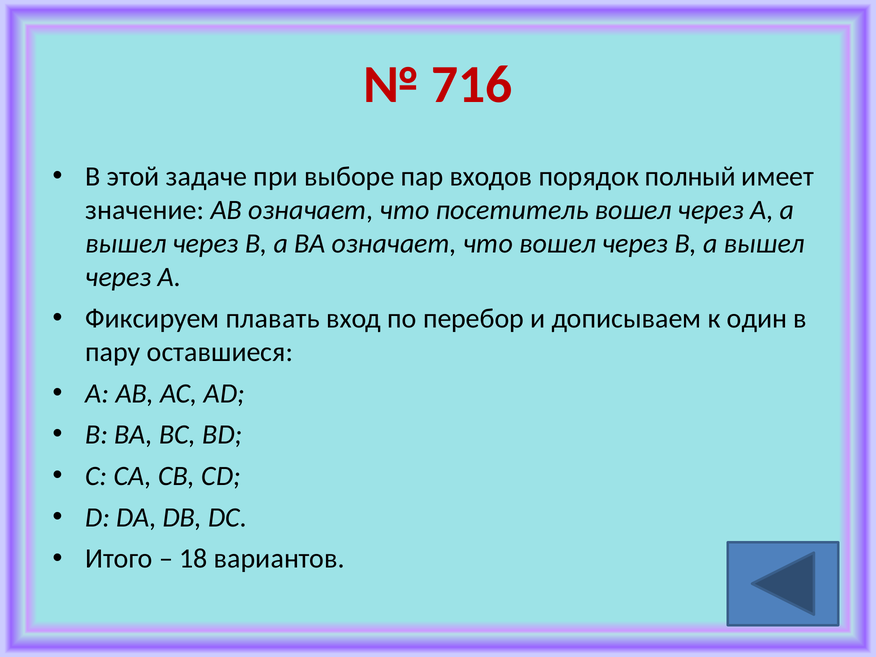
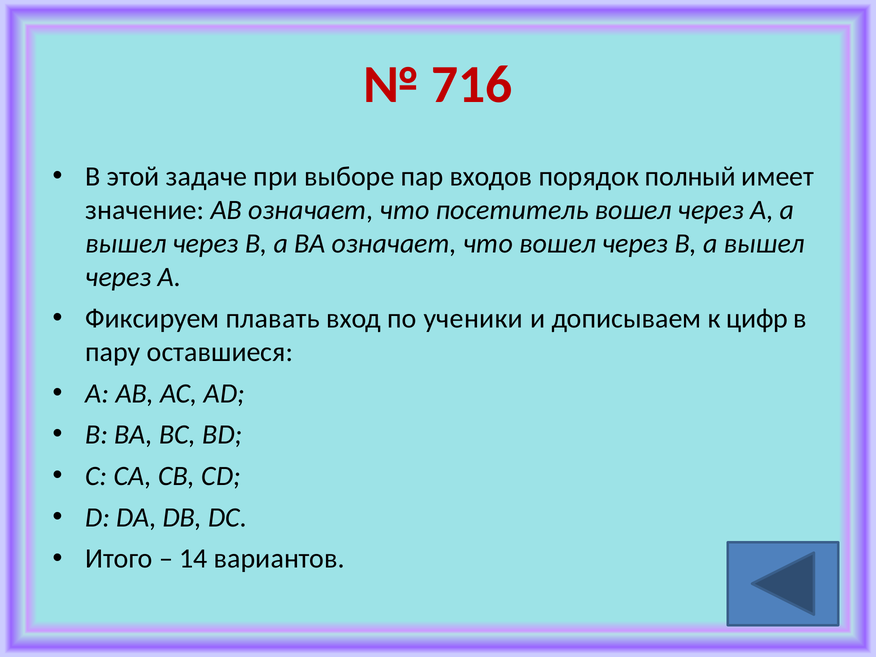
перебор: перебор -> ученики
один: один -> цифр
18: 18 -> 14
